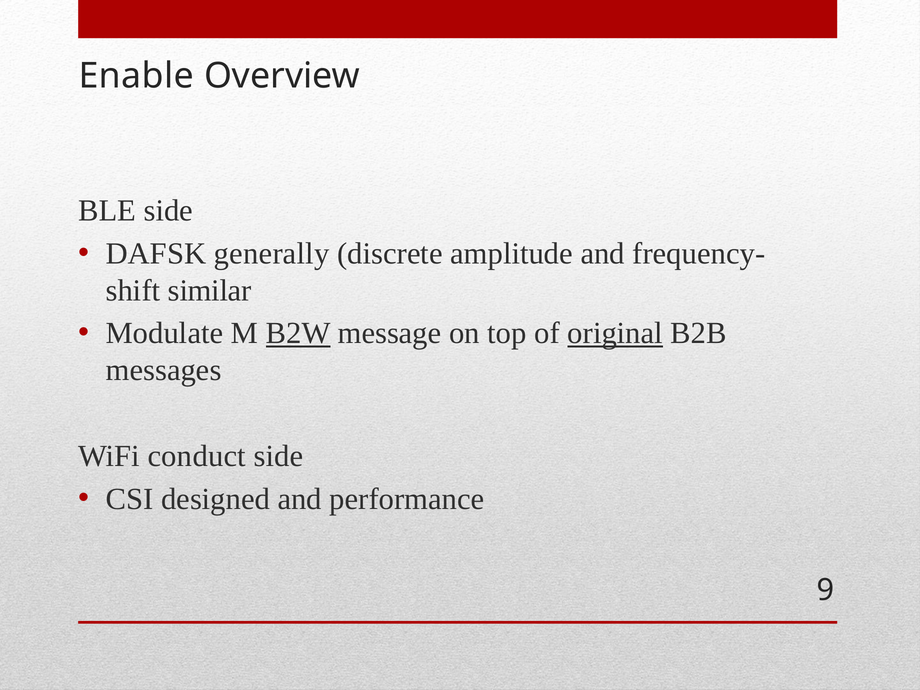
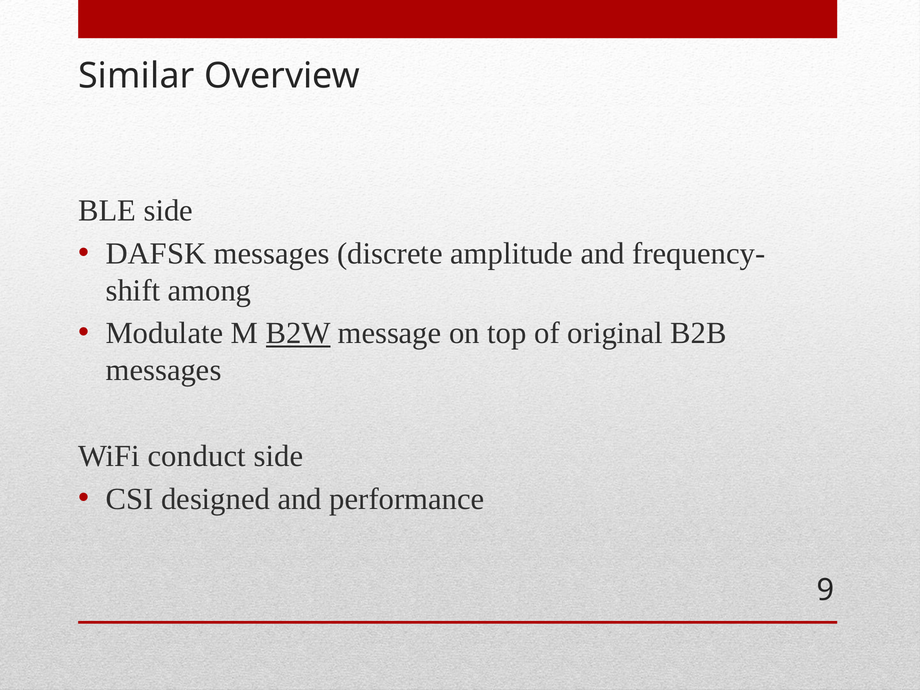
Enable: Enable -> Similar
DAFSK generally: generally -> messages
similar: similar -> among
original underline: present -> none
